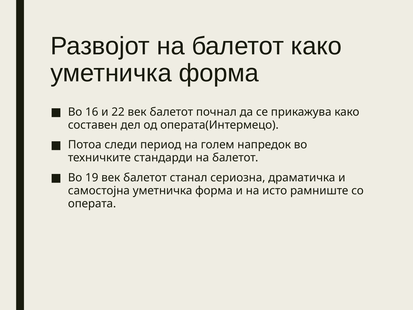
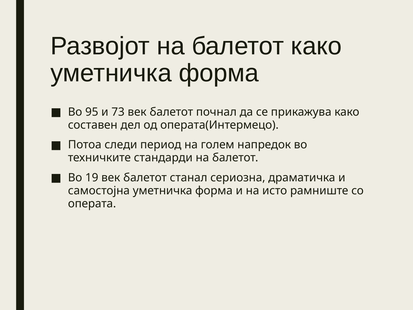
16: 16 -> 95
22: 22 -> 73
